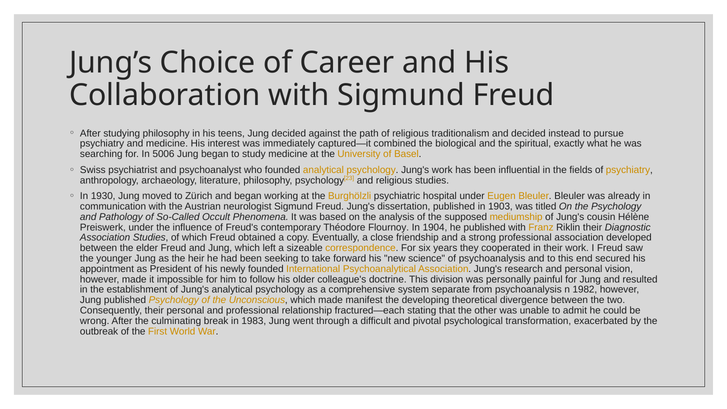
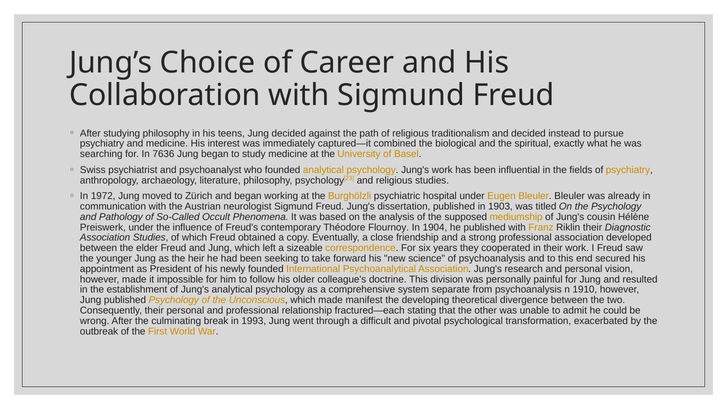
5006: 5006 -> 7636
1930: 1930 -> 1972
1982: 1982 -> 1910
1983: 1983 -> 1993
